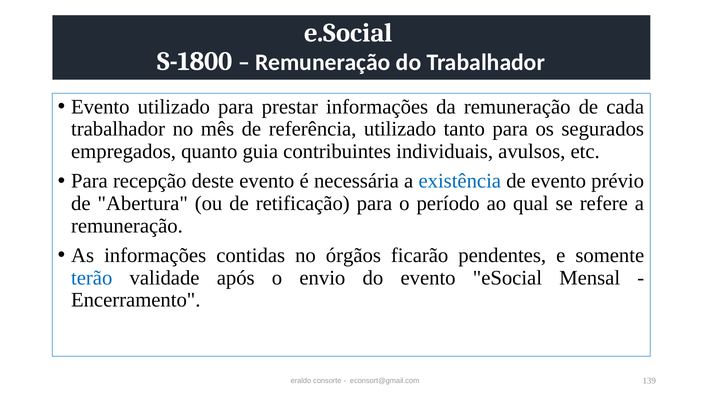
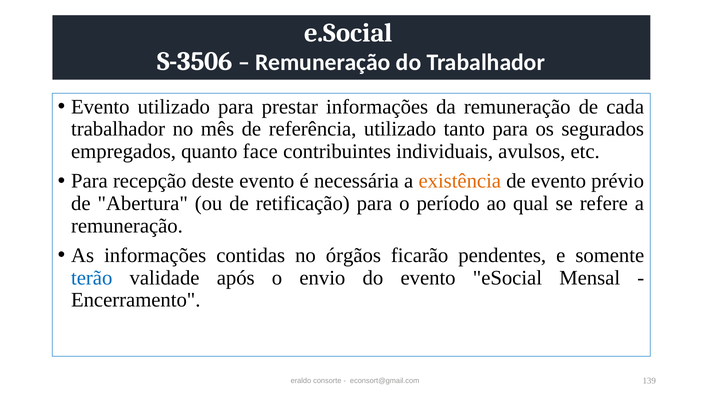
S-1800: S-1800 -> S-3506
guia: guia -> face
existência colour: blue -> orange
